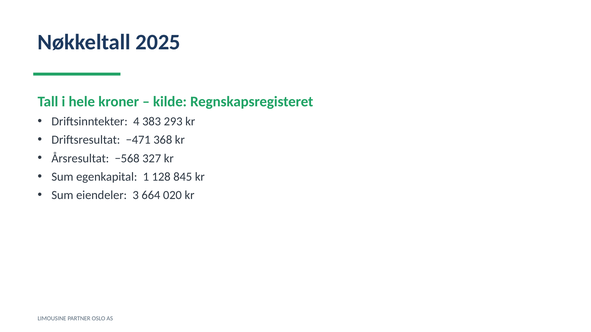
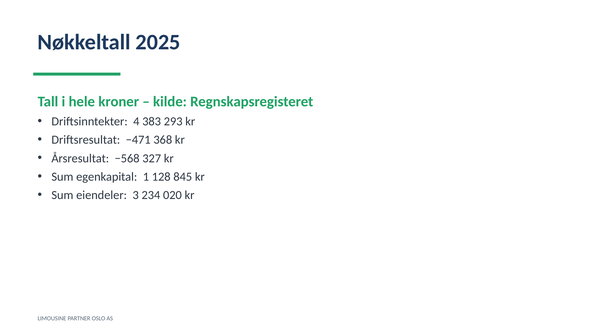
664: 664 -> 234
